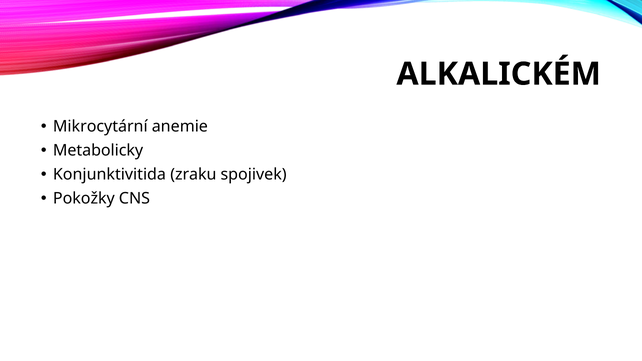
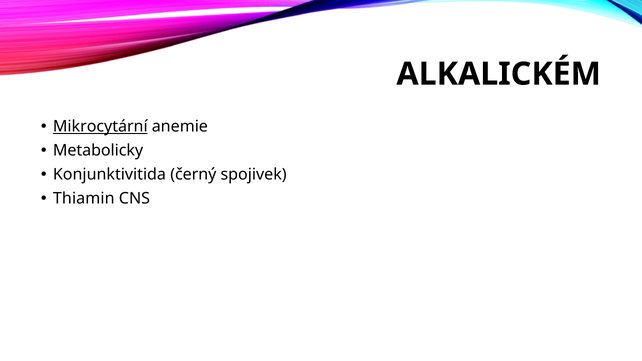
Mikrocytární underline: none -> present
zraku: zraku -> černý
Pokožky: Pokožky -> Thiamin
